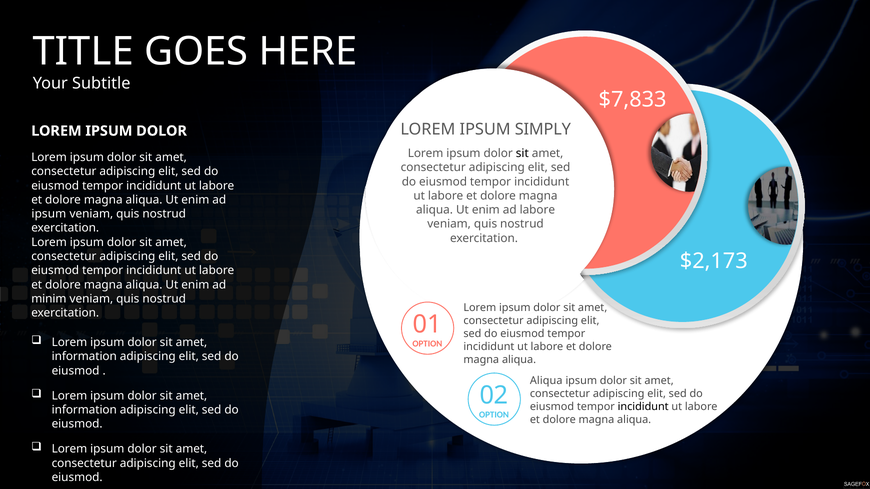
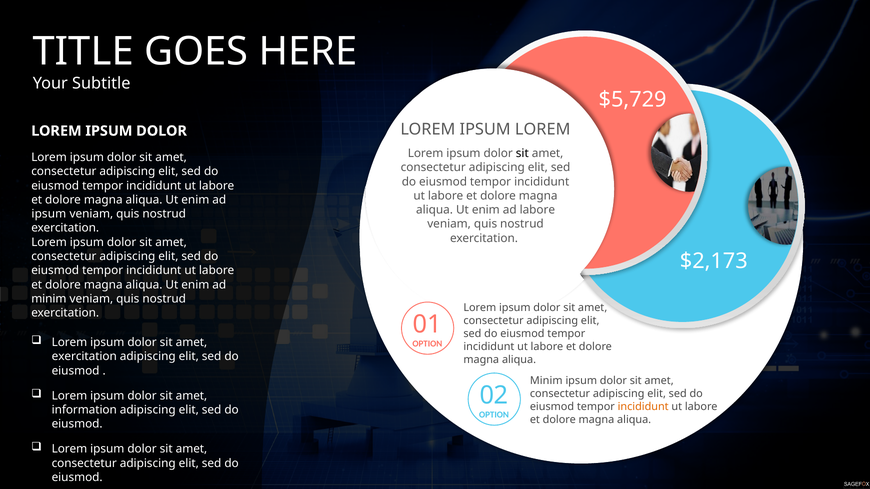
$7,833: $7,833 -> $5,729
IPSUM SIMPLY: SIMPLY -> LOREM
information at (84, 357): information -> exercitation
Aliqua at (546, 381): Aliqua -> Minim
incididunt at (643, 407) colour: black -> orange
